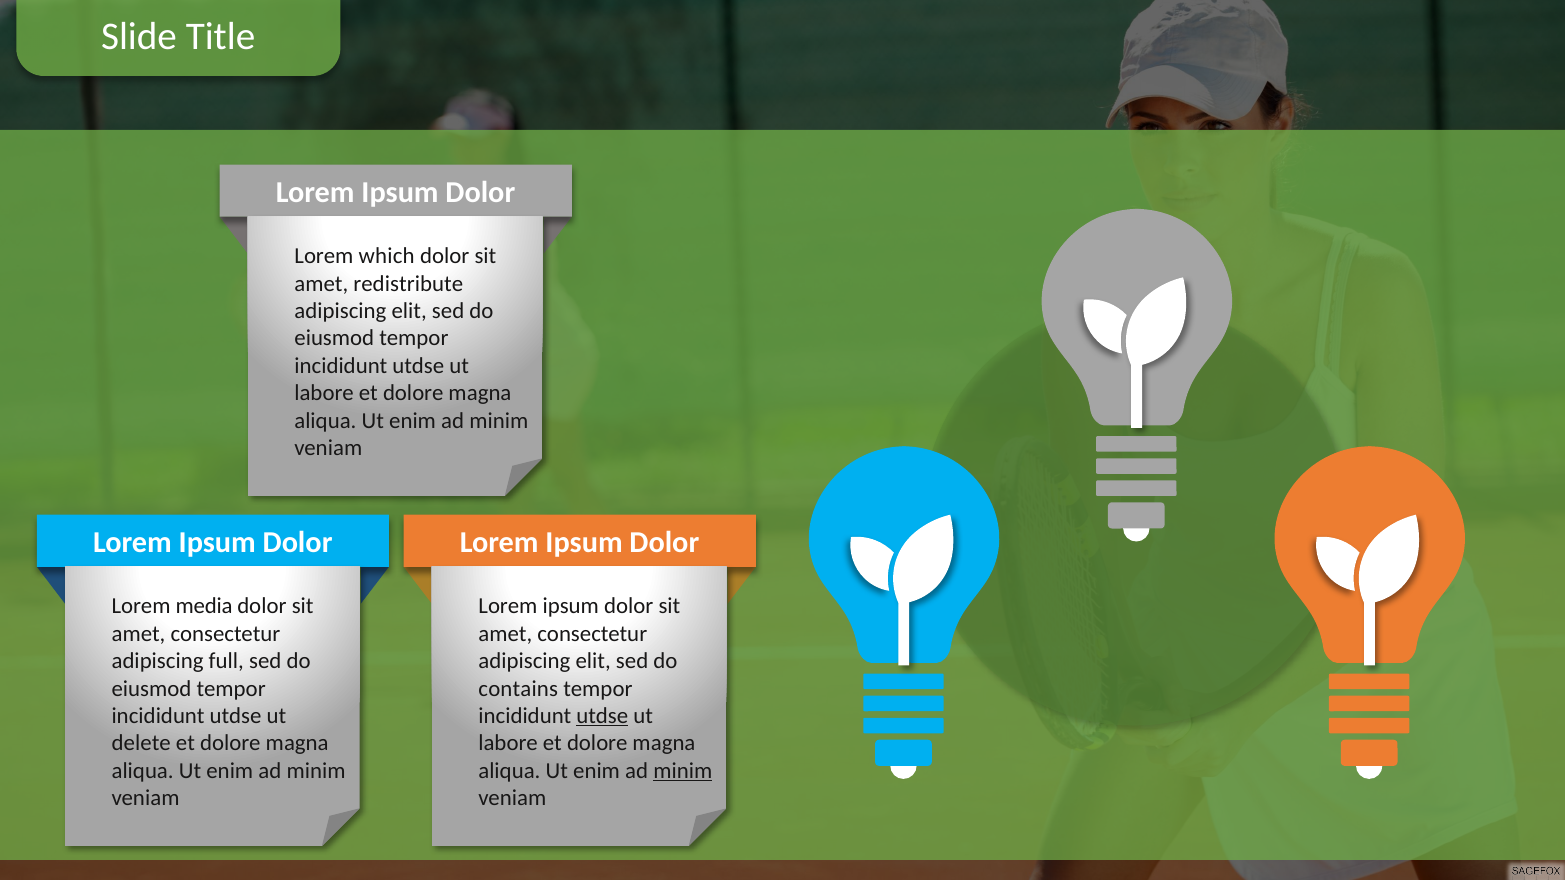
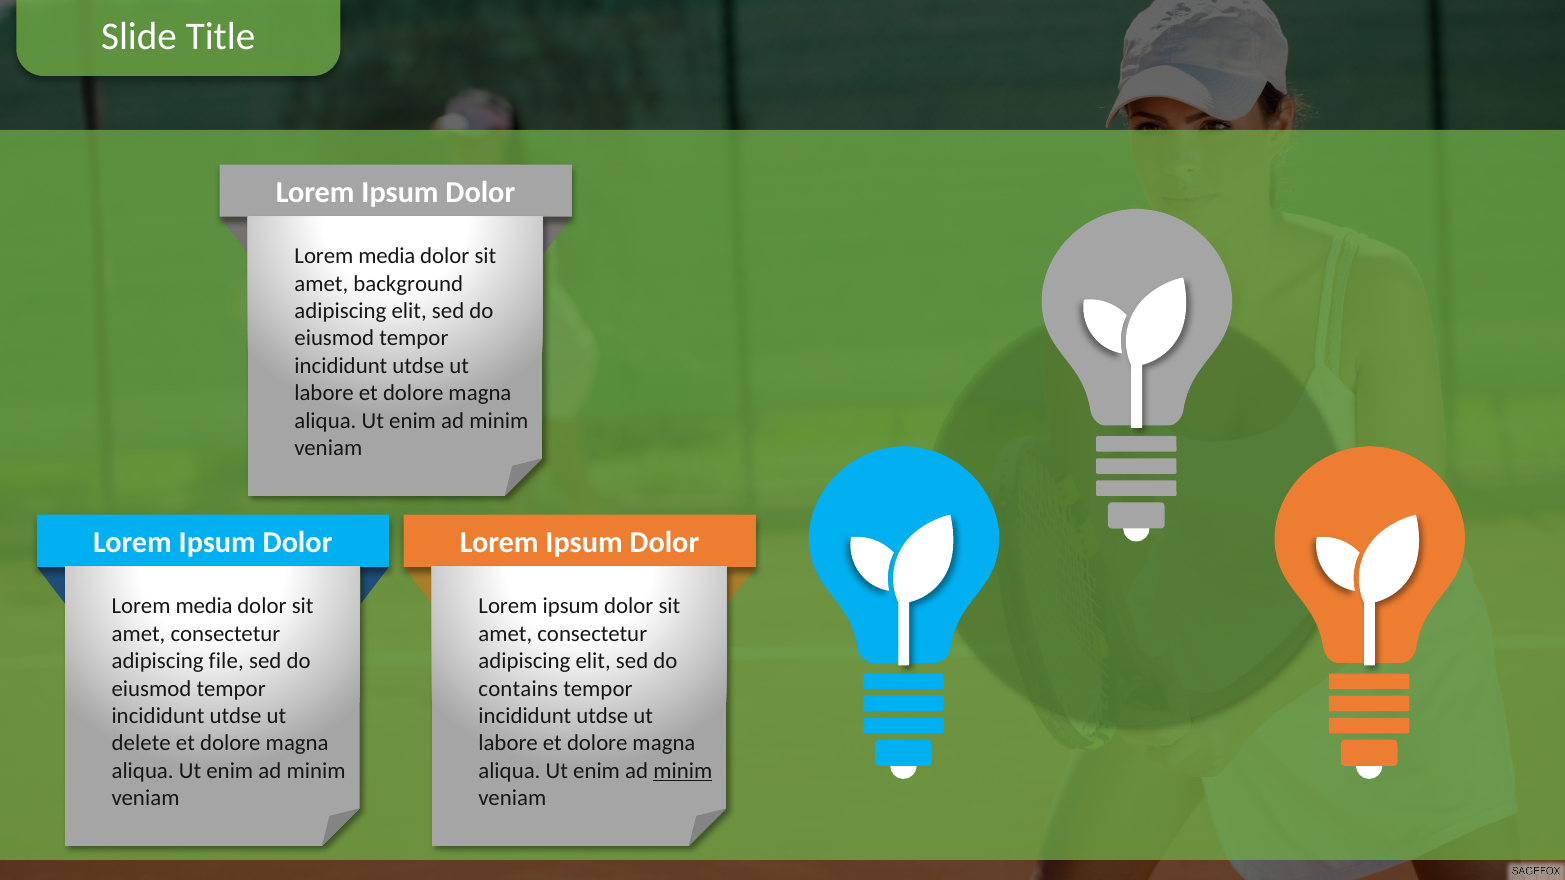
which at (387, 256): which -> media
redistribute: redistribute -> background
full: full -> file
utdse at (602, 716) underline: present -> none
